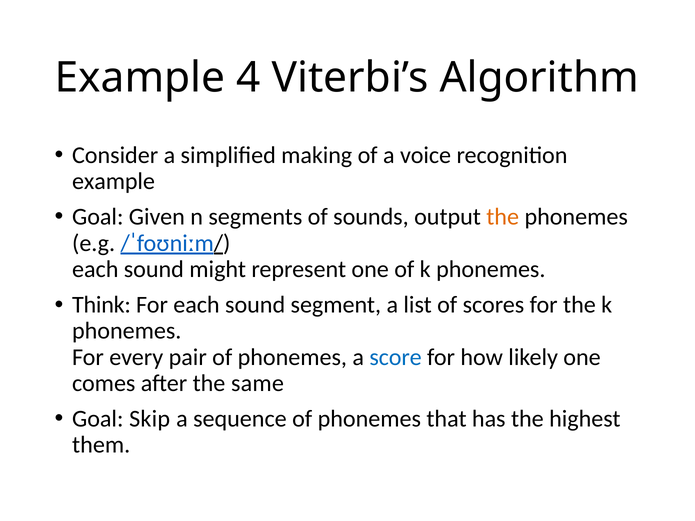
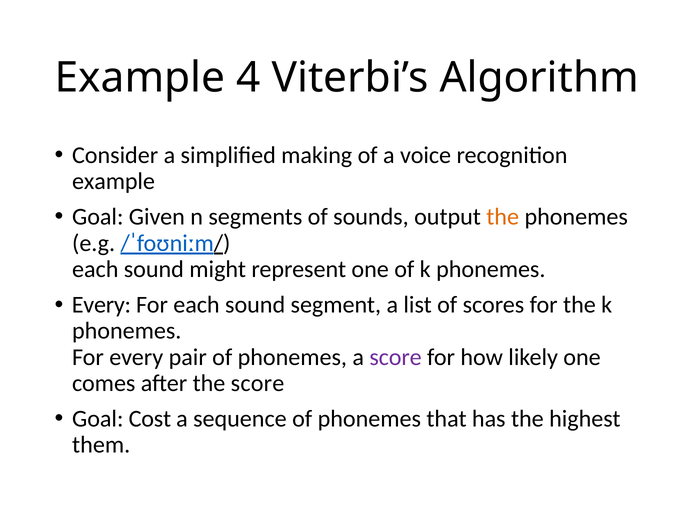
Think at (101, 305): Think -> Every
score at (396, 357) colour: blue -> purple
the same: same -> score
Skip: Skip -> Cost
